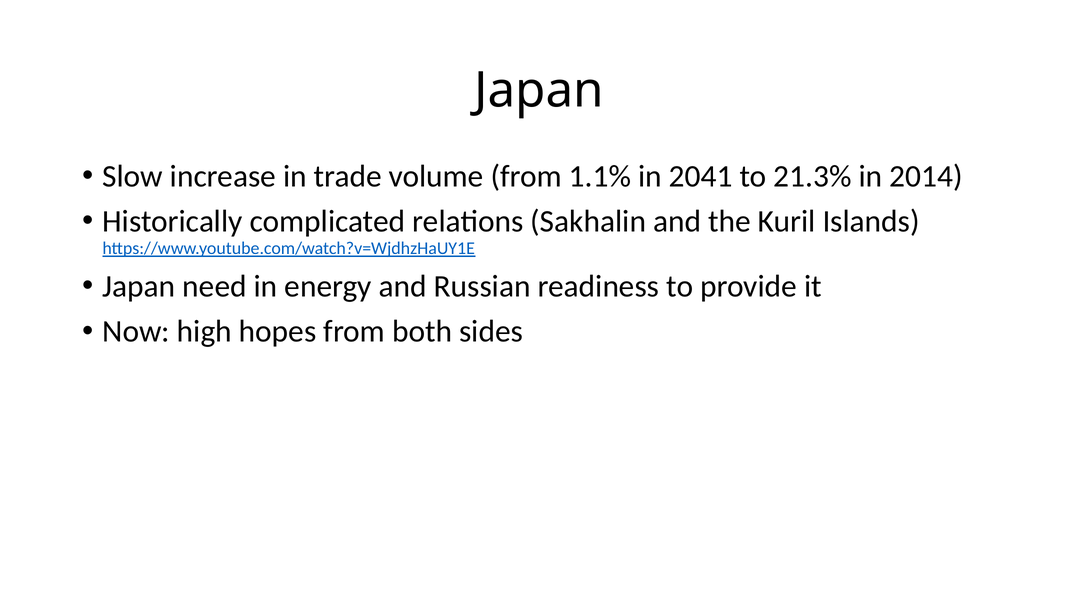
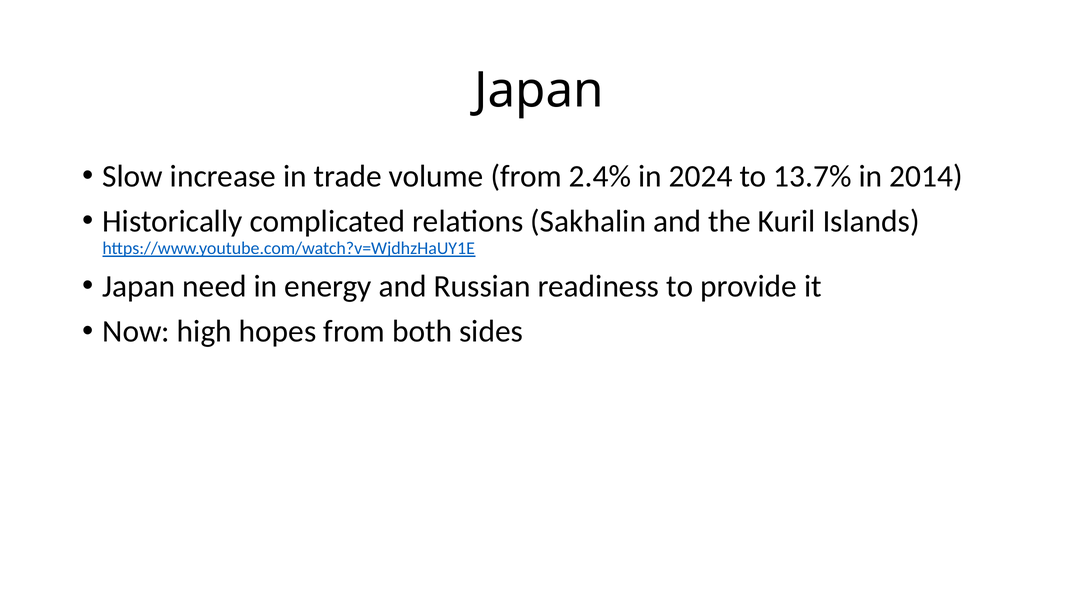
1.1%: 1.1% -> 2.4%
2041: 2041 -> 2024
21.3%: 21.3% -> 13.7%
